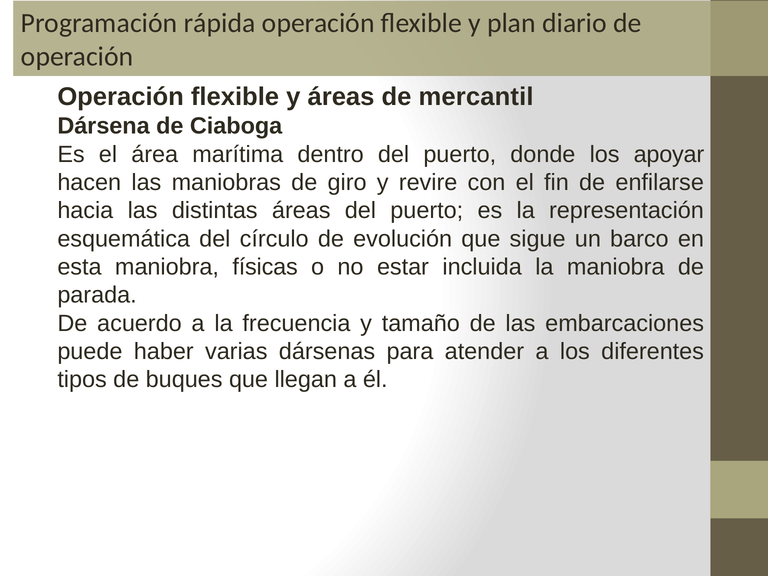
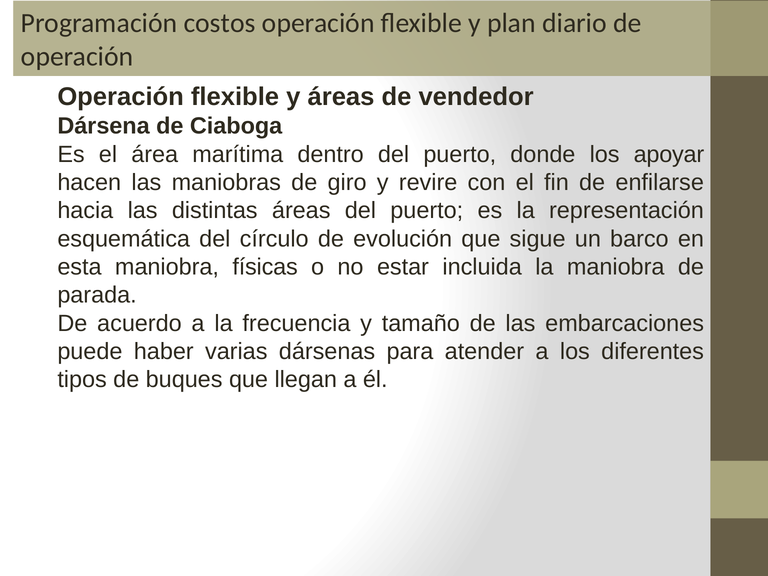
rápida: rápida -> costos
mercantil: mercantil -> vendedor
